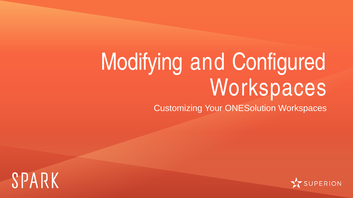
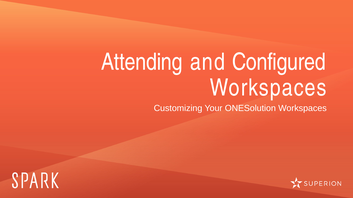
Modifying: Modifying -> Attending
